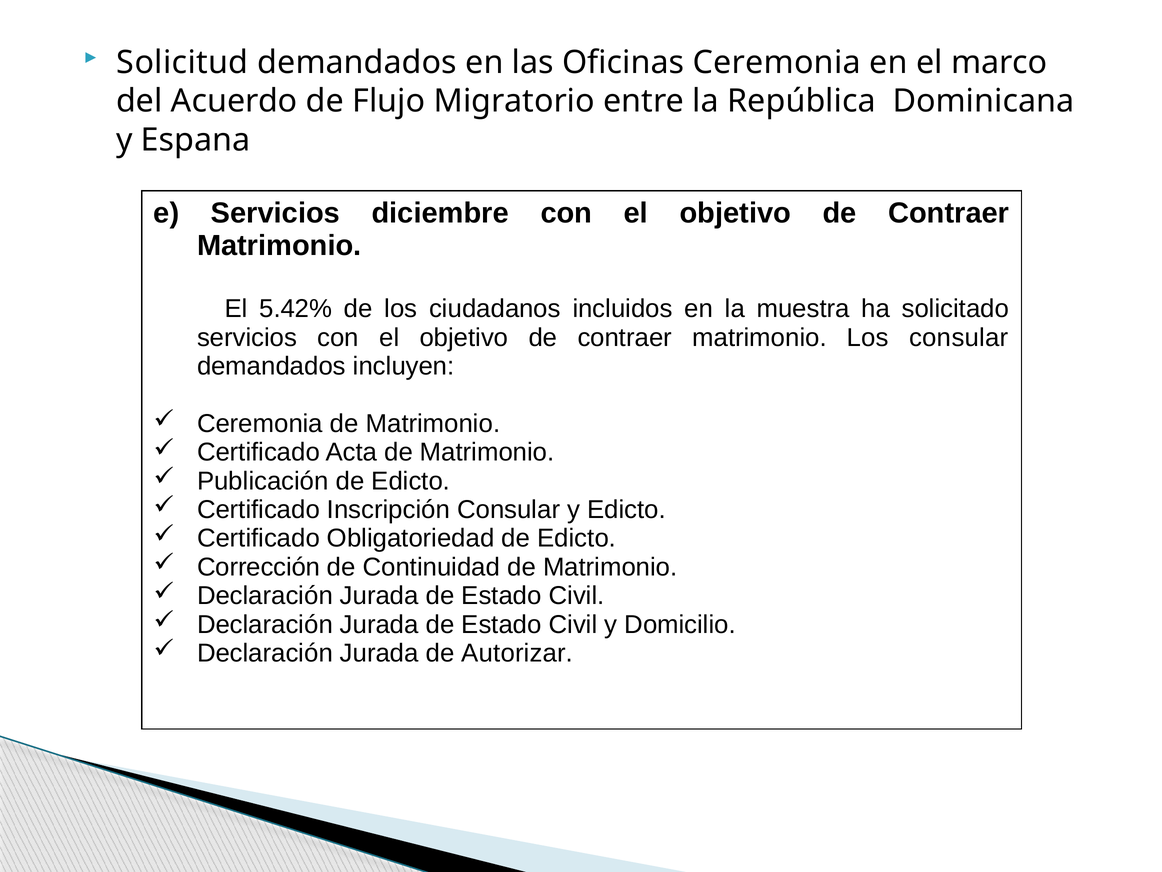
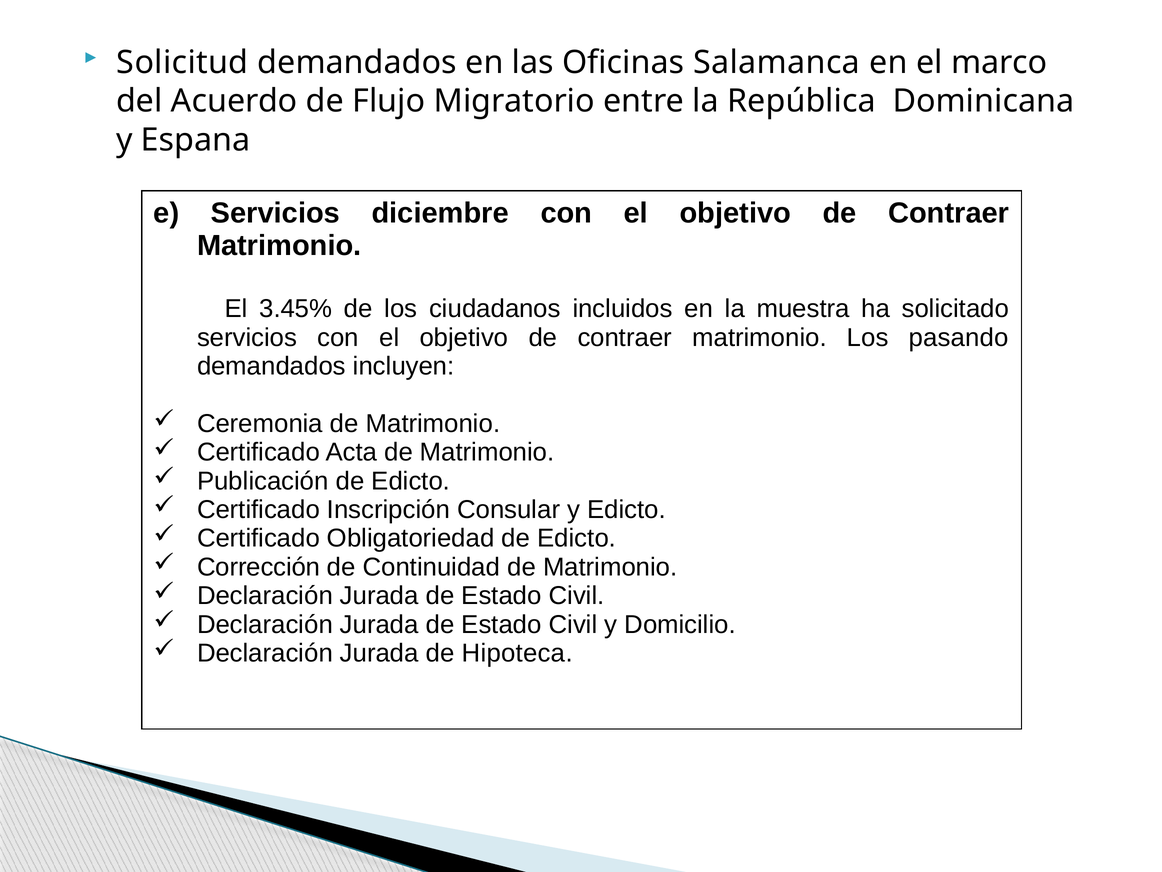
Oficinas Ceremonia: Ceremonia -> Salamanca
5.42%: 5.42% -> 3.45%
Los consular: consular -> pasando
Autorizar: Autorizar -> Hipoteca
